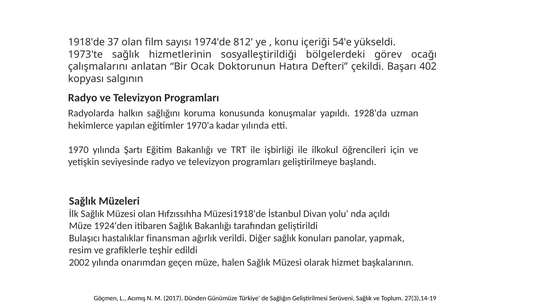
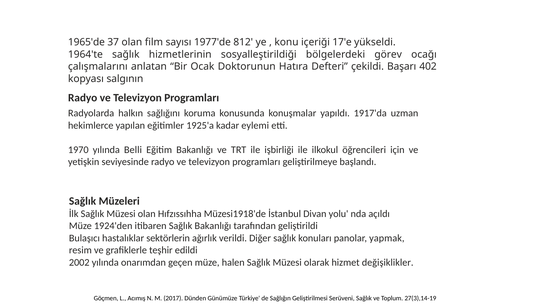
1918'de: 1918'de -> 1965'de
1974'de: 1974'de -> 1977'de
54'e: 54'e -> 17'e
1973'te: 1973'te -> 1964'te
1928'da: 1928'da -> 1917'da
1970'a: 1970'a -> 1925'a
kadar yılında: yılında -> eylemi
Şartı: Şartı -> Belli
finansman: finansman -> sektörlerin
başkalarının: başkalarının -> değişiklikler
